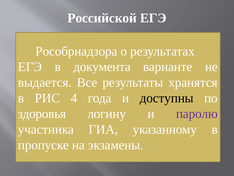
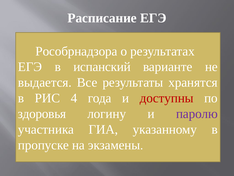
Российской: Российской -> Расписание
документа: документа -> испанский
доступны colour: black -> red
